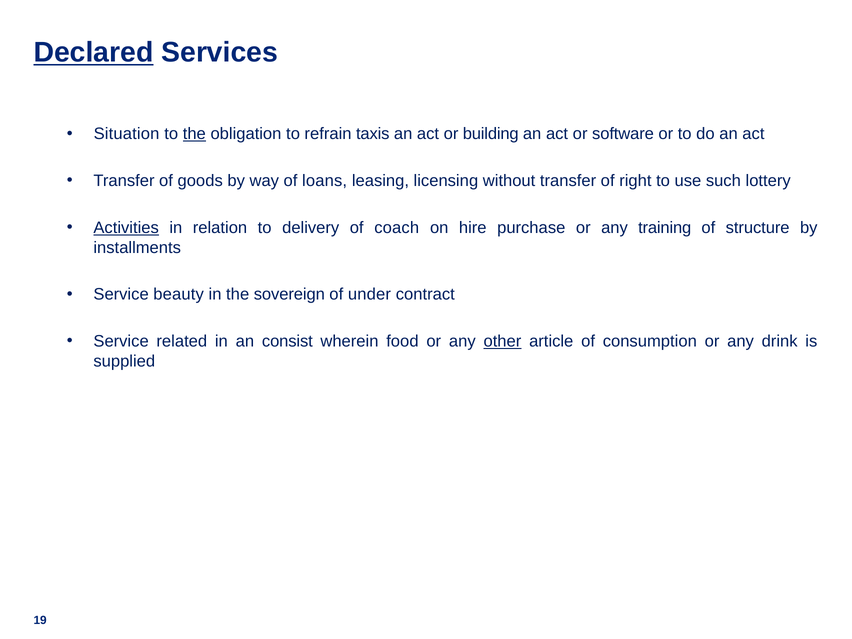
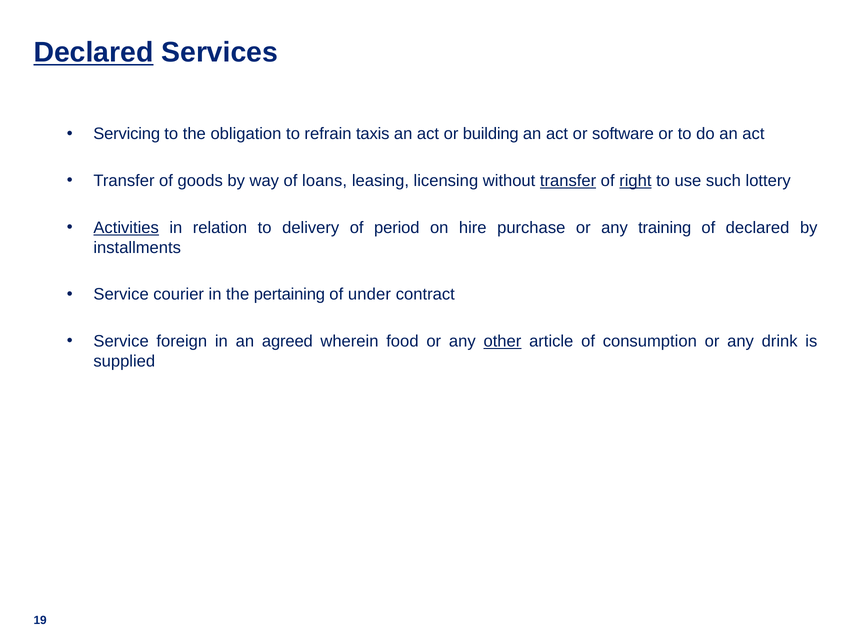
Situation: Situation -> Servicing
the at (194, 134) underline: present -> none
transfer at (568, 181) underline: none -> present
right underline: none -> present
coach: coach -> period
of structure: structure -> declared
beauty: beauty -> courier
sovereign: sovereign -> pertaining
related: related -> foreign
consist: consist -> agreed
